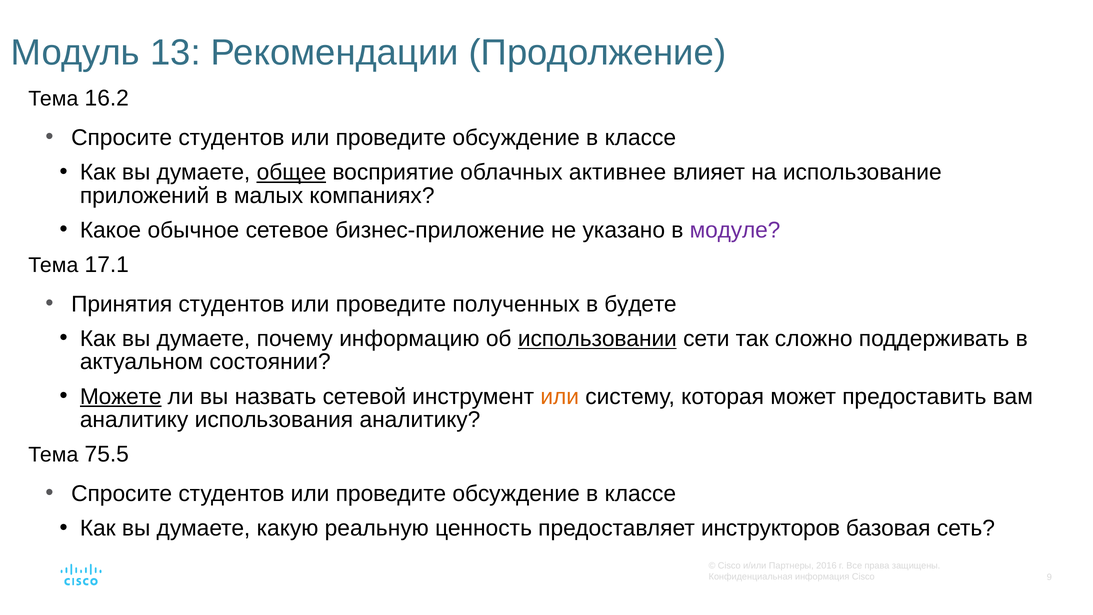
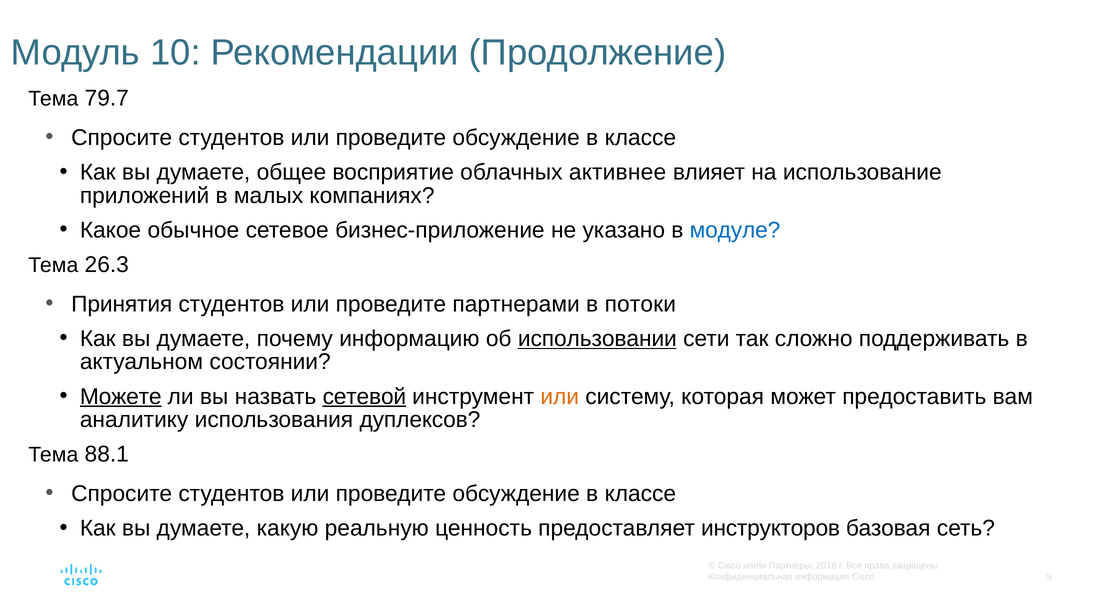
13: 13 -> 10
16.2: 16.2 -> 79.7
общее underline: present -> none
модуле colour: purple -> blue
17.1: 17.1 -> 26.3
полученных: полученных -> партнерами
будете: будете -> потоки
сетевой underline: none -> present
использования аналитику: аналитику -> дуплексов
75.5: 75.5 -> 88.1
